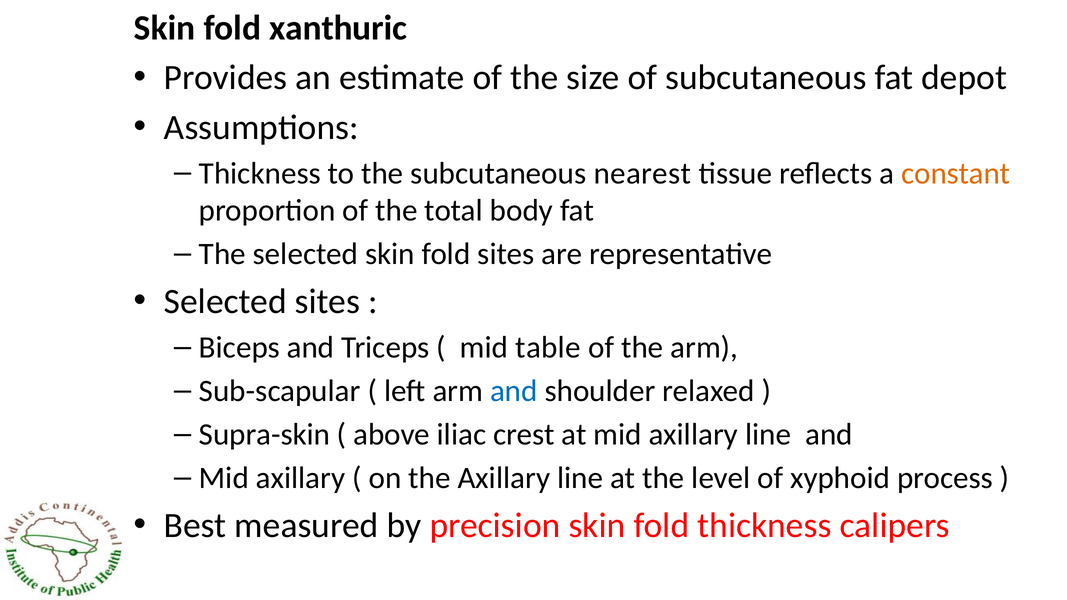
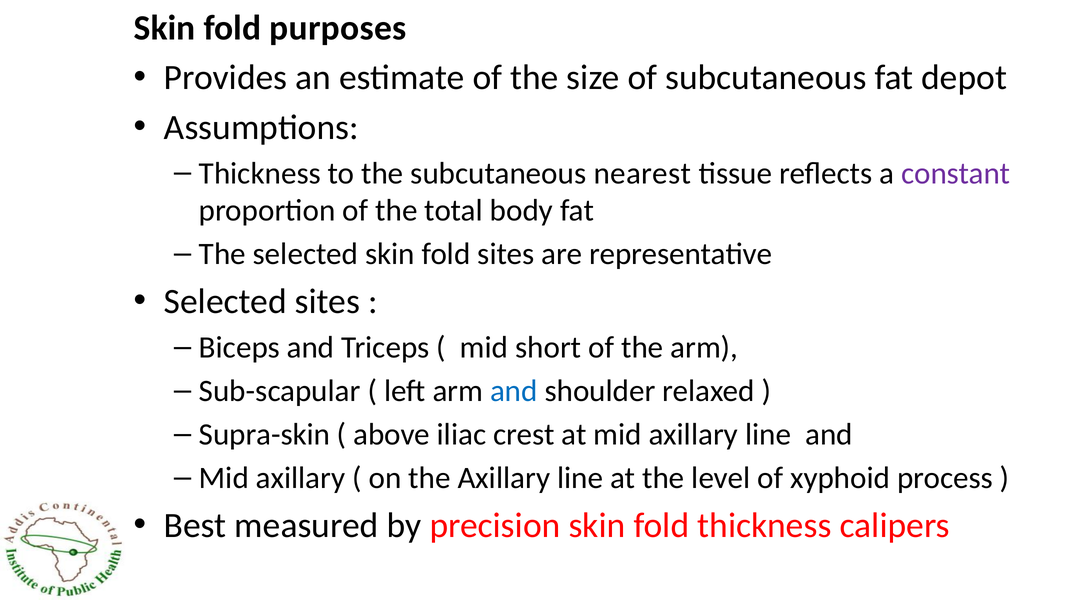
xanthuric: xanthuric -> purposes
constant colour: orange -> purple
table: table -> short
